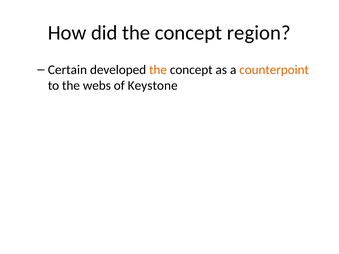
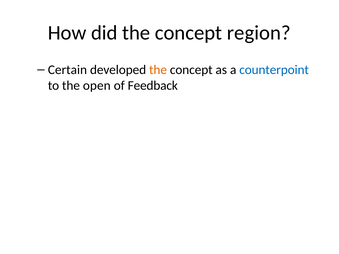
counterpoint colour: orange -> blue
webs: webs -> open
Keystone: Keystone -> Feedback
